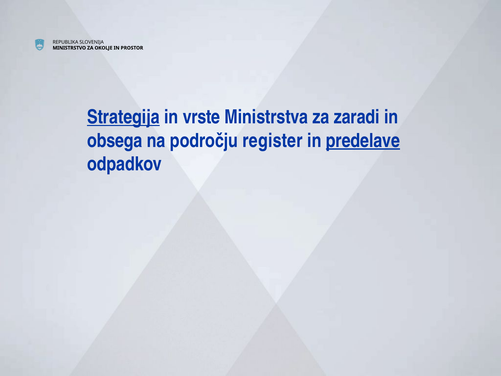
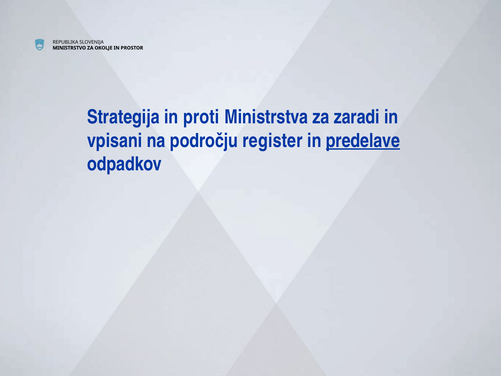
Strategija underline: present -> none
vrste: vrste -> proti
obsega: obsega -> vpisani
